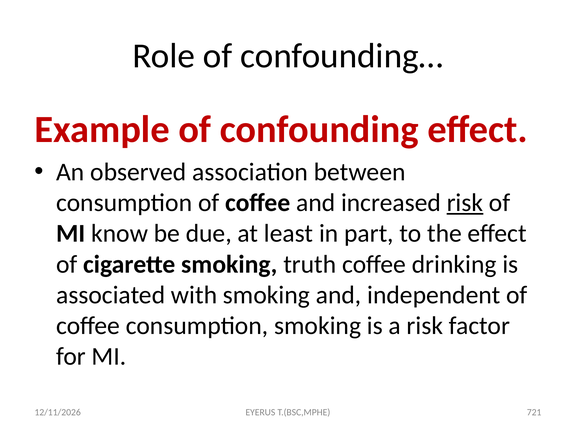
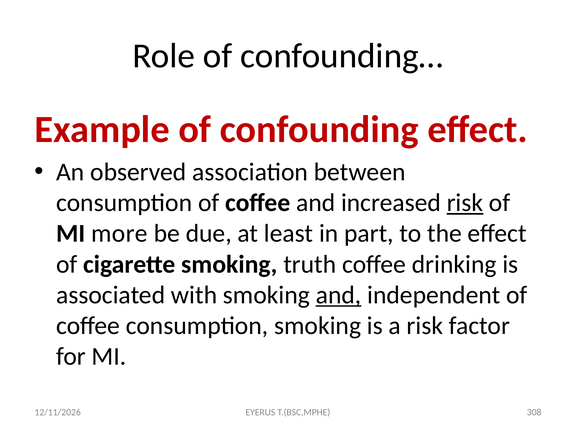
know: know -> more
and at (339, 295) underline: none -> present
721: 721 -> 308
